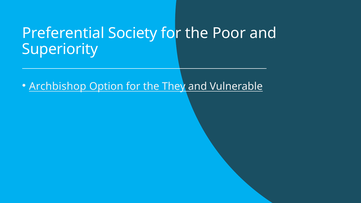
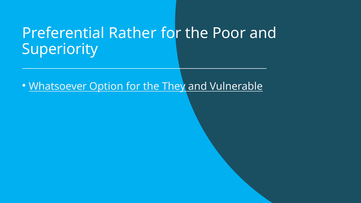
Society: Society -> Rather
Archbishop: Archbishop -> Whatsoever
